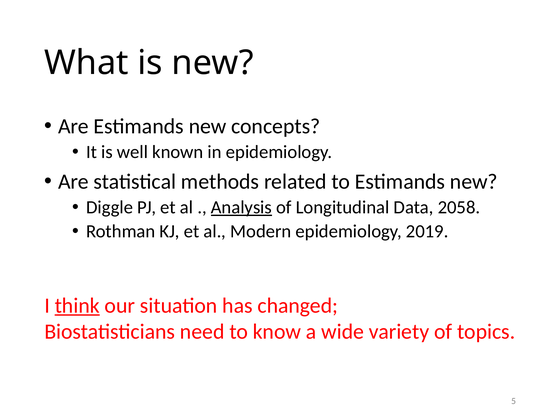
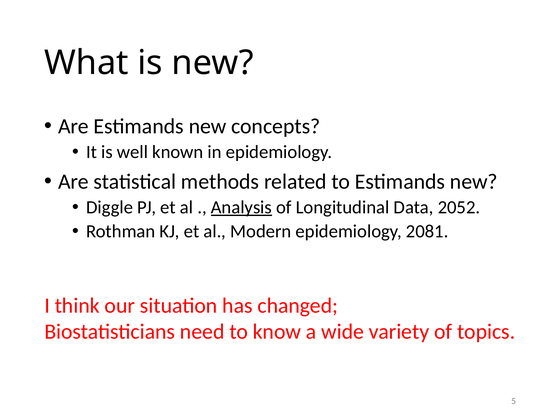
2058: 2058 -> 2052
2019: 2019 -> 2081
think underline: present -> none
